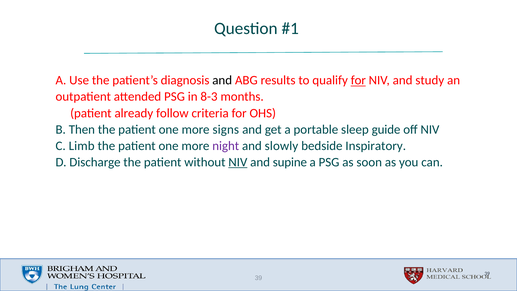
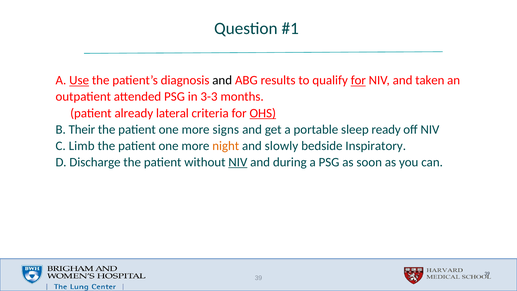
Use underline: none -> present
study: study -> taken
8-3: 8-3 -> 3-3
follow: follow -> lateral
OHS underline: none -> present
Then: Then -> Their
guide: guide -> ready
night colour: purple -> orange
supine: supine -> during
